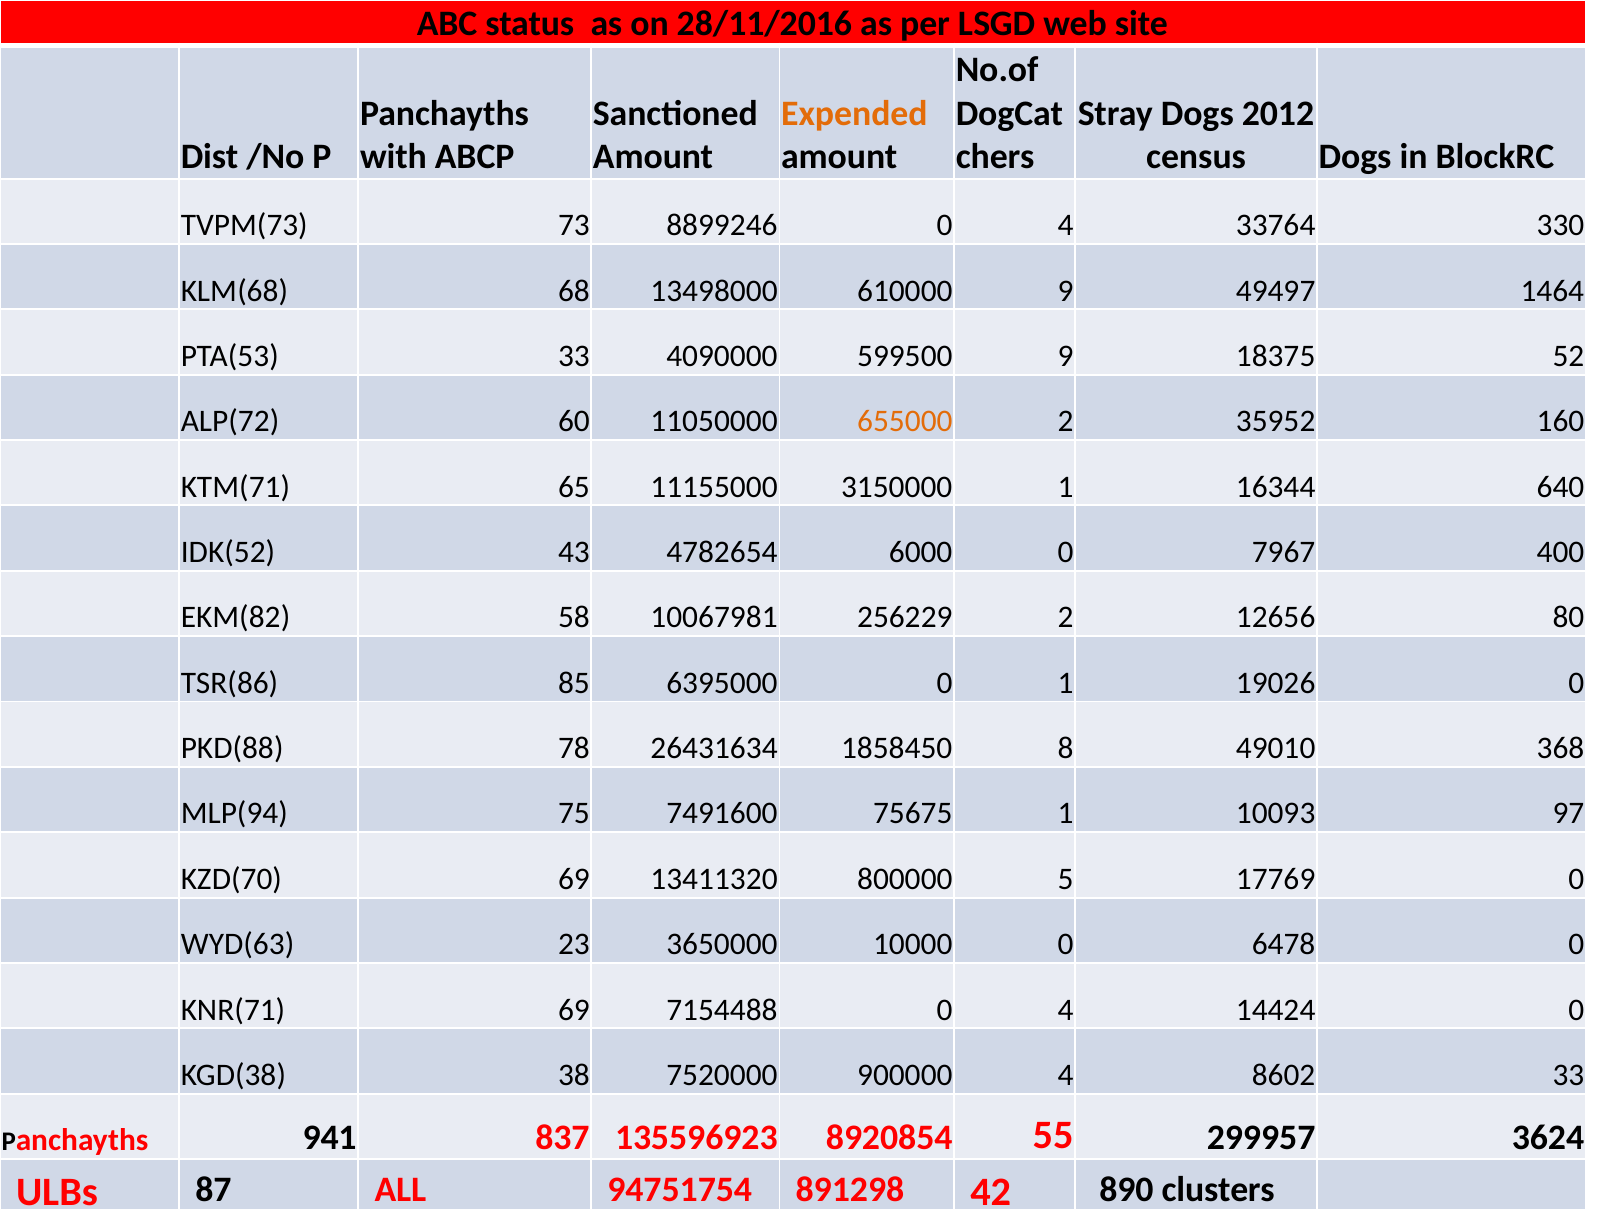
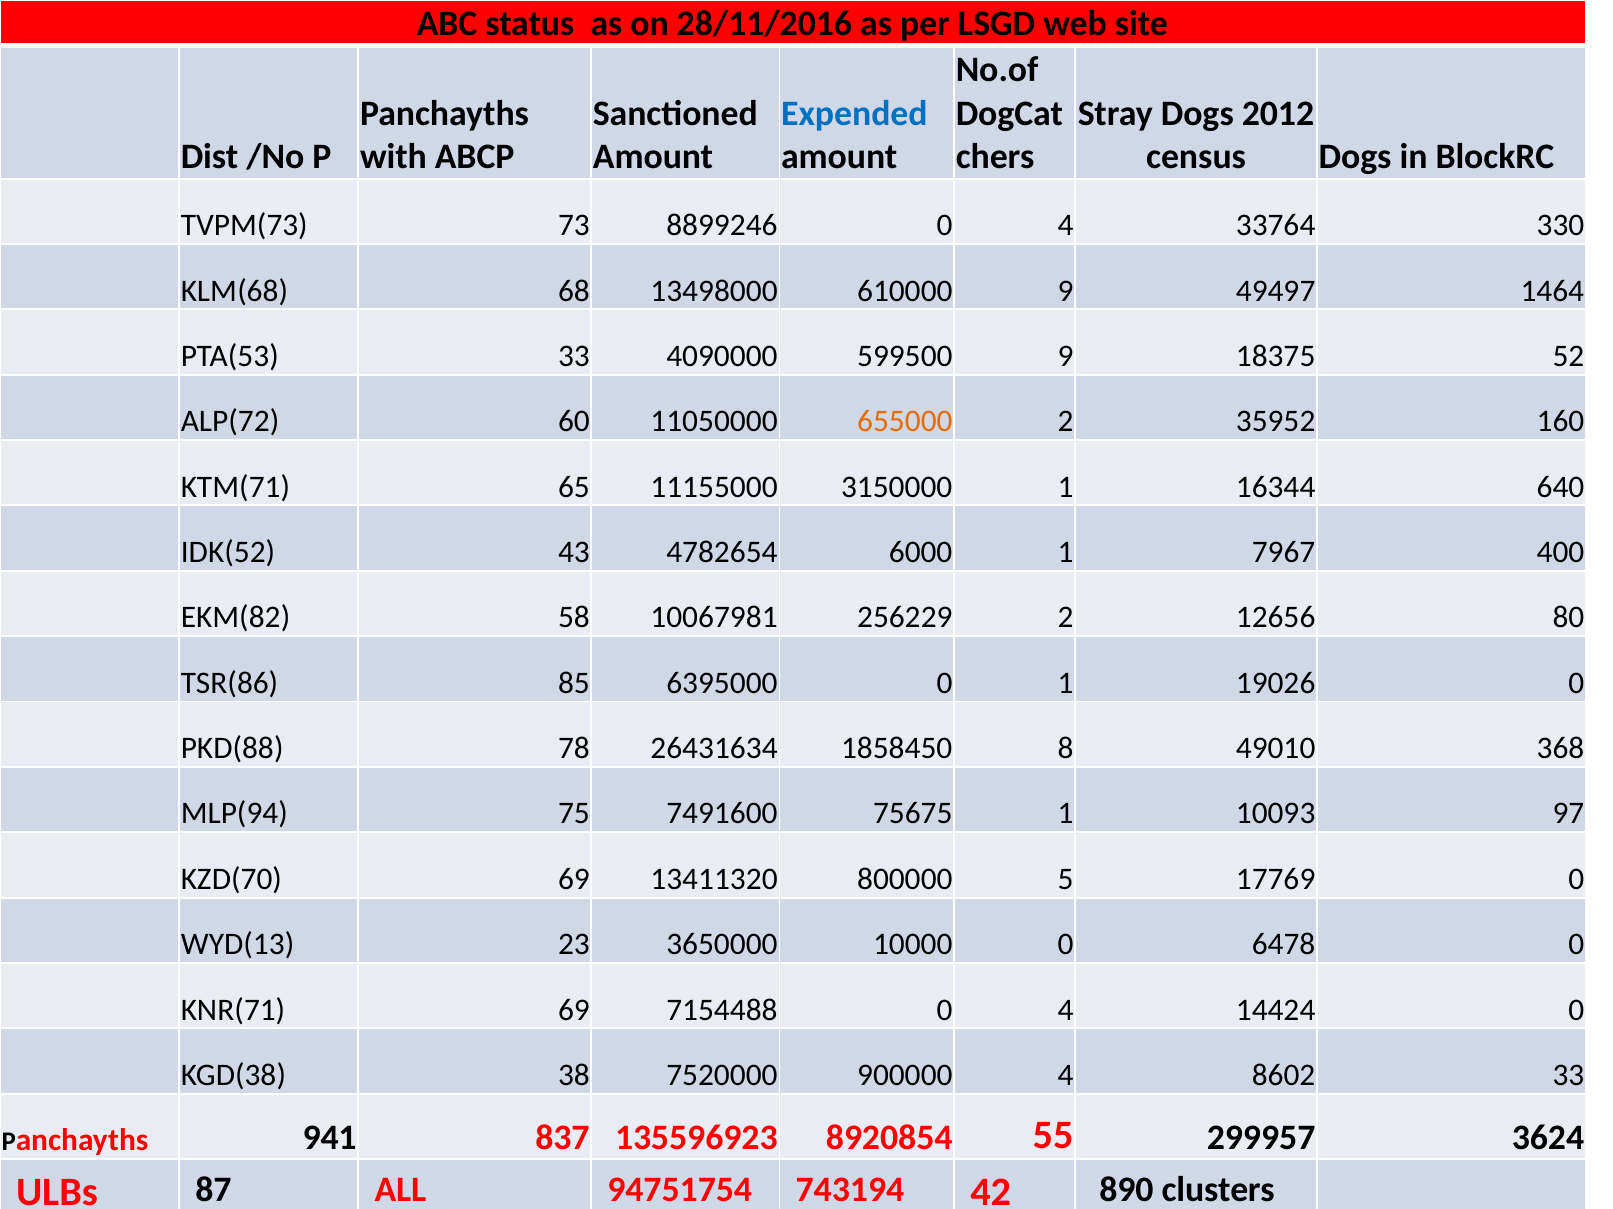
Expended colour: orange -> blue
6000 0: 0 -> 1
WYD(63: WYD(63 -> WYD(13
891298: 891298 -> 743194
